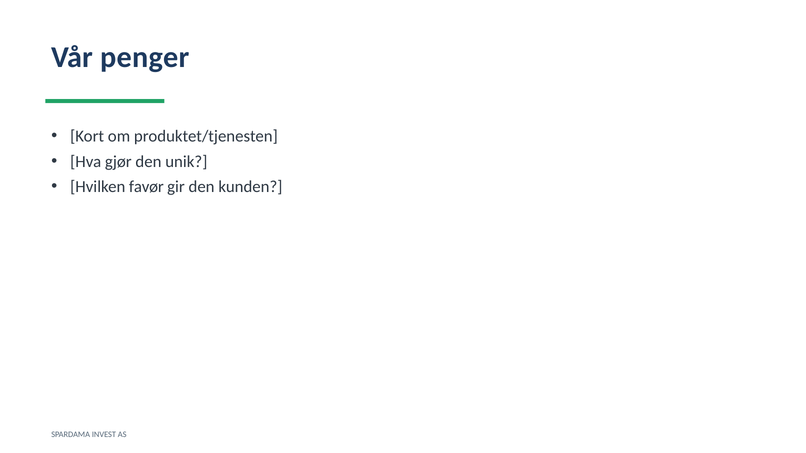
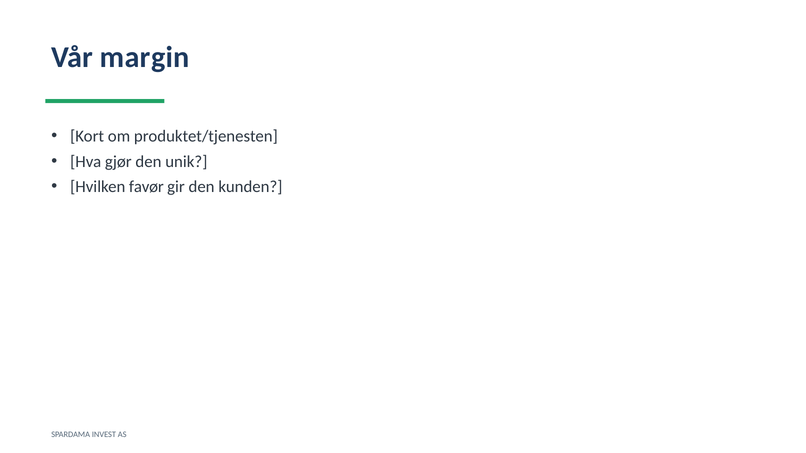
penger: penger -> margin
